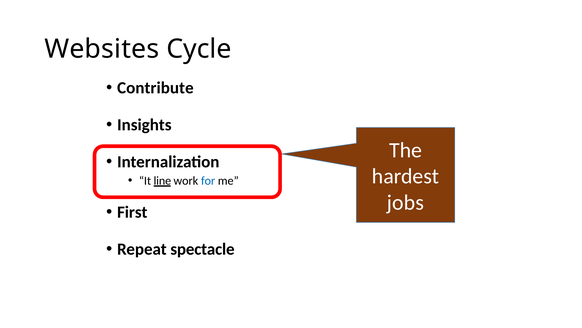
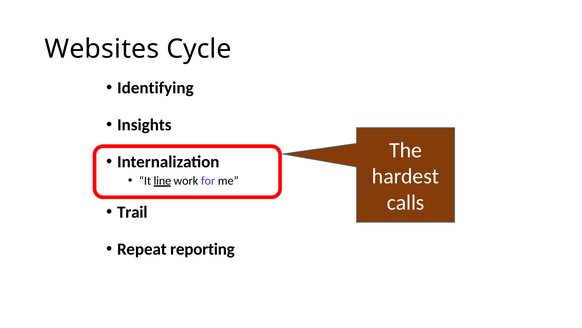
Contribute: Contribute -> Identifying
for colour: blue -> purple
jobs: jobs -> calls
First: First -> Trail
spectacle: spectacle -> reporting
